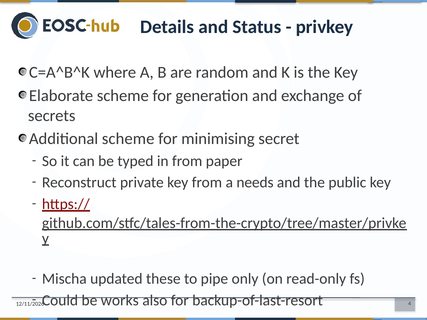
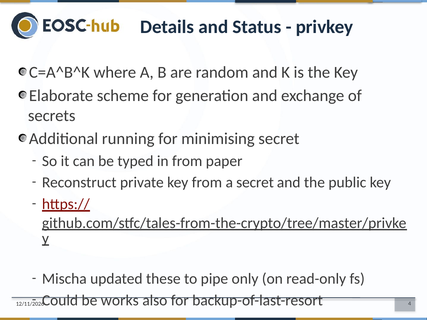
Additional scheme: scheme -> running
a needs: needs -> secret
